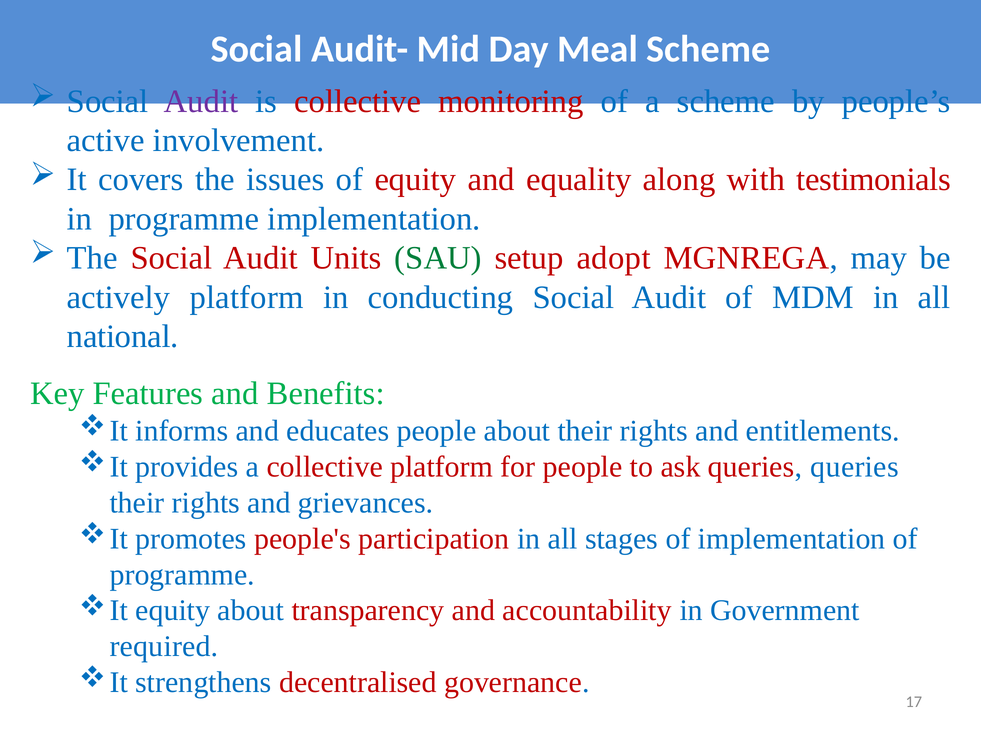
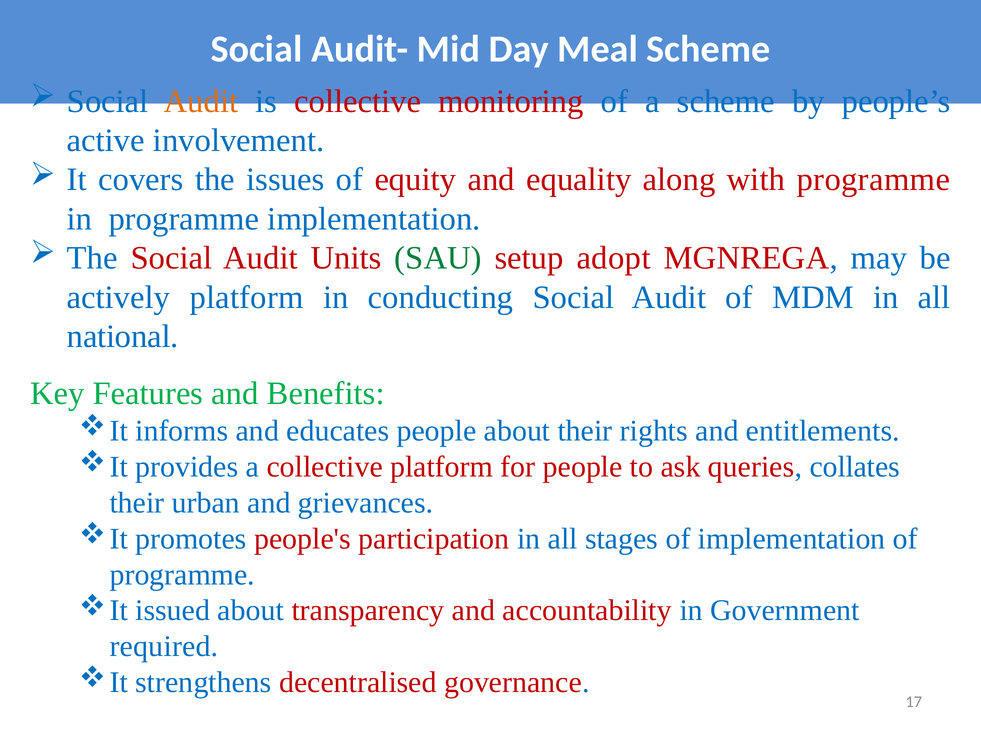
Audit at (201, 101) colour: purple -> orange
with testimonials: testimonials -> programme
queries queries: queries -> collates
rights at (206, 503): rights -> urban
equity at (173, 611): equity -> issued
